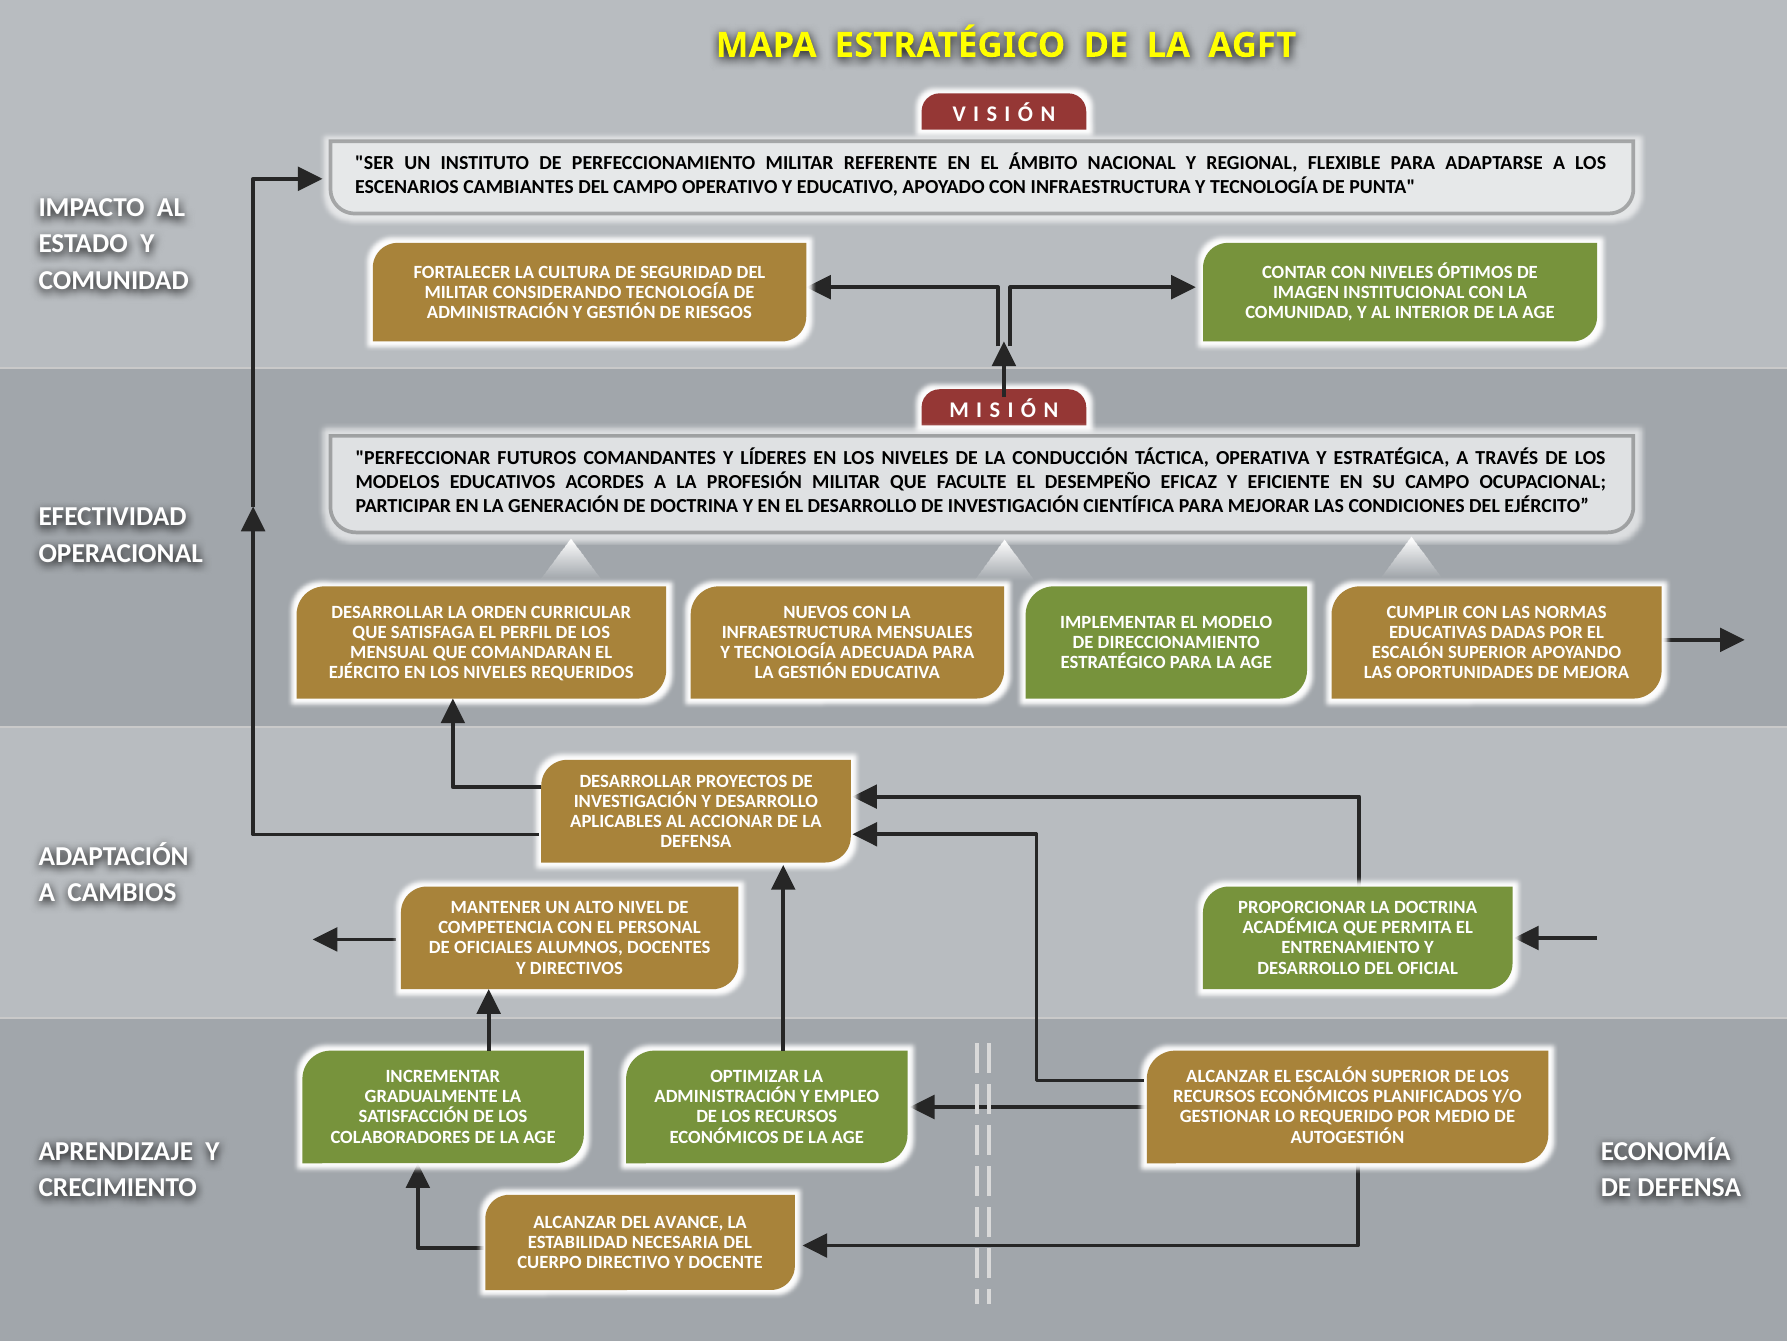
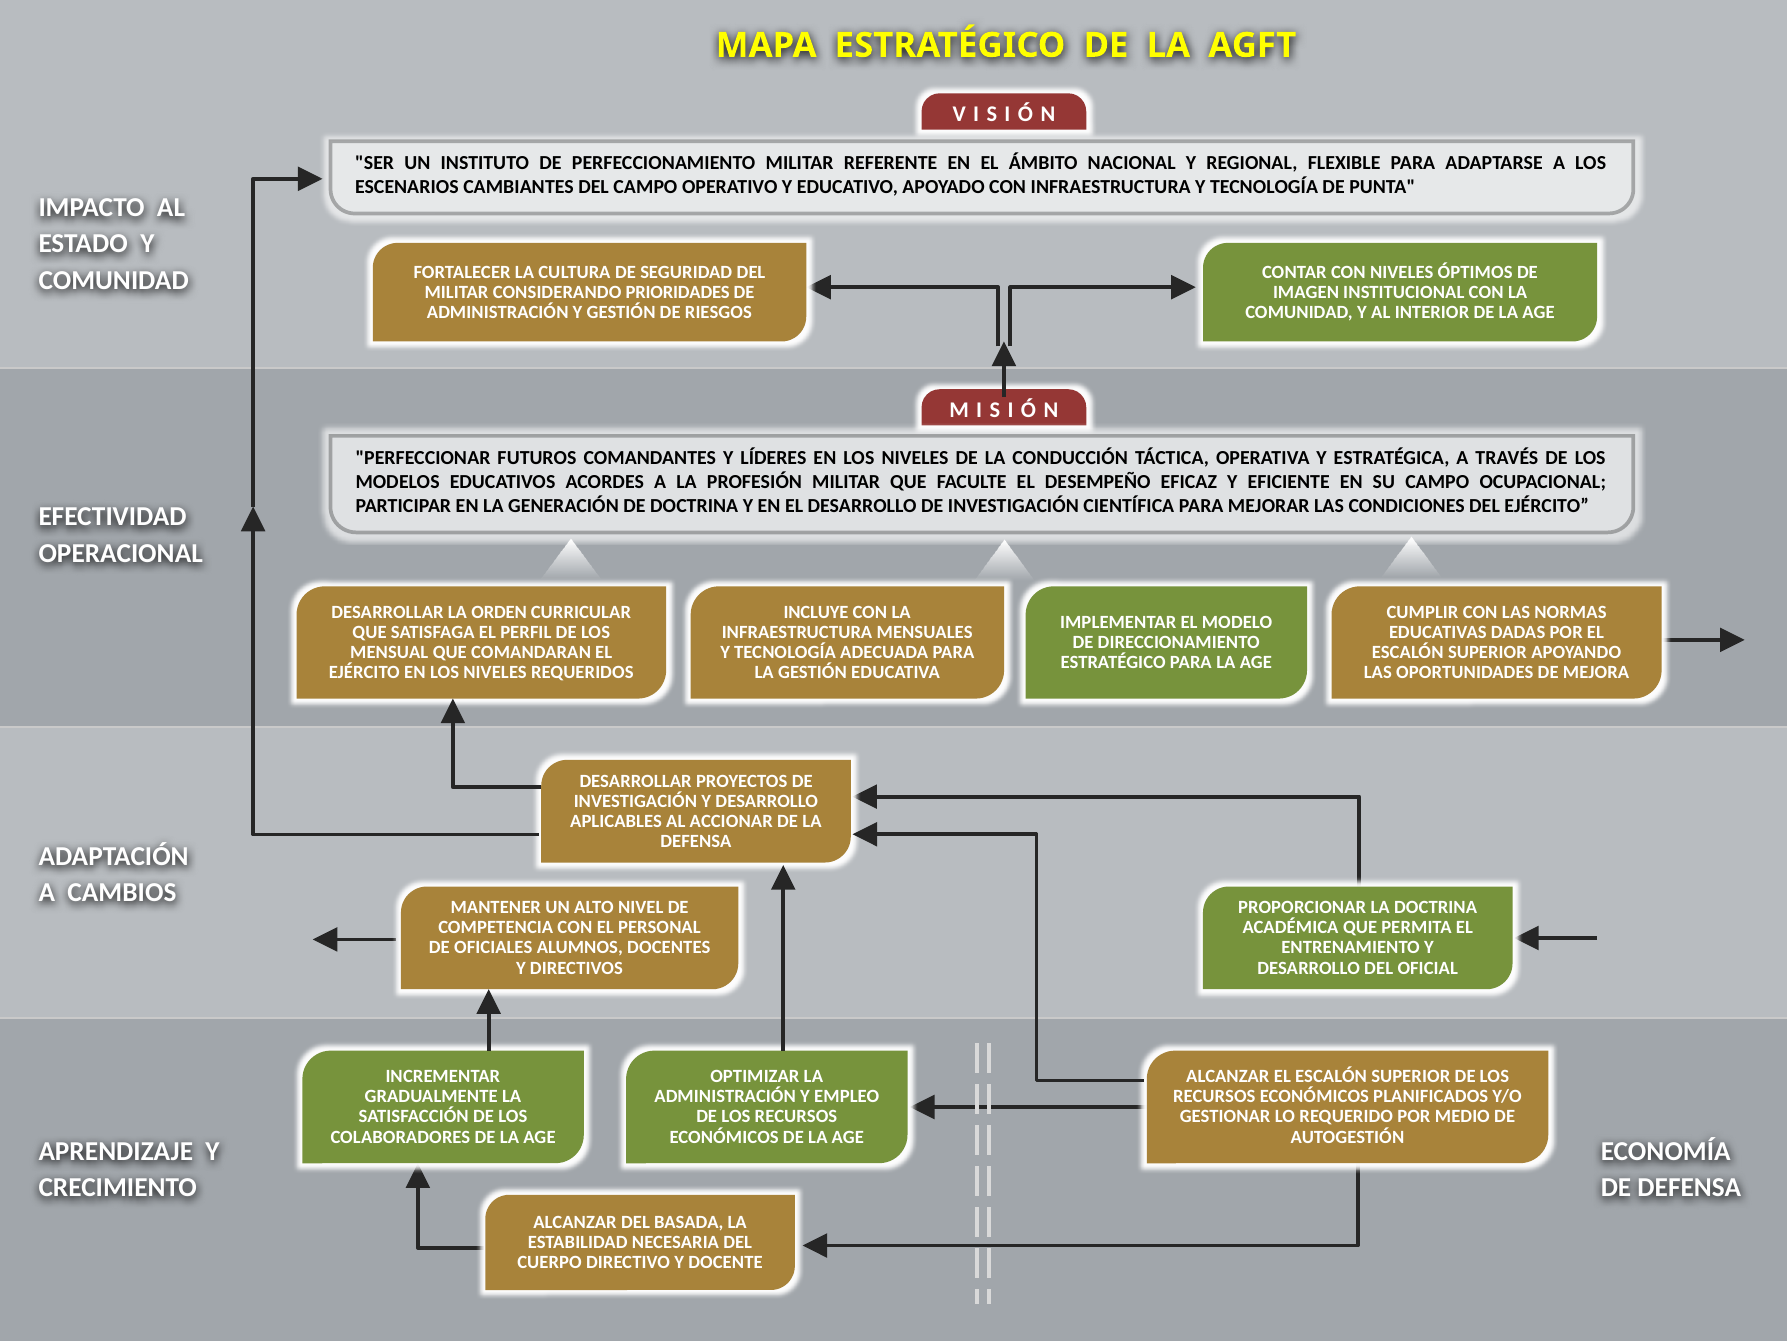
CONSIDERANDO TECNOLOGÍA: TECNOLOGÍA -> PRIORIDADES
NUEVOS: NUEVOS -> INCLUYE
AVANCE: AVANCE -> BASADA
